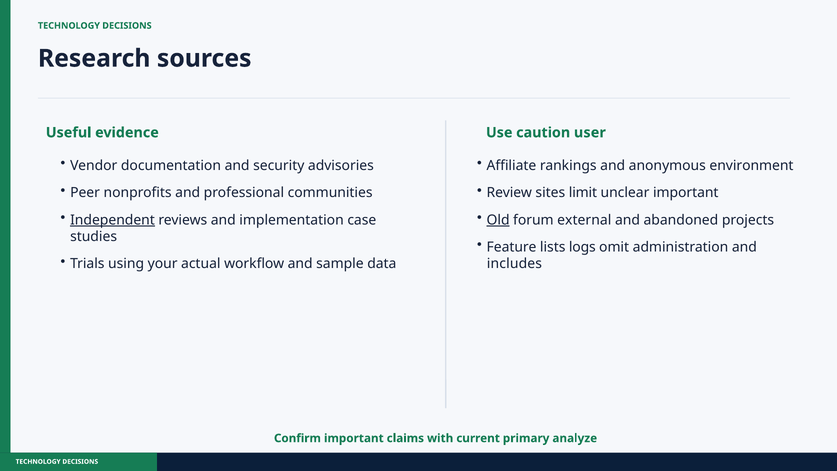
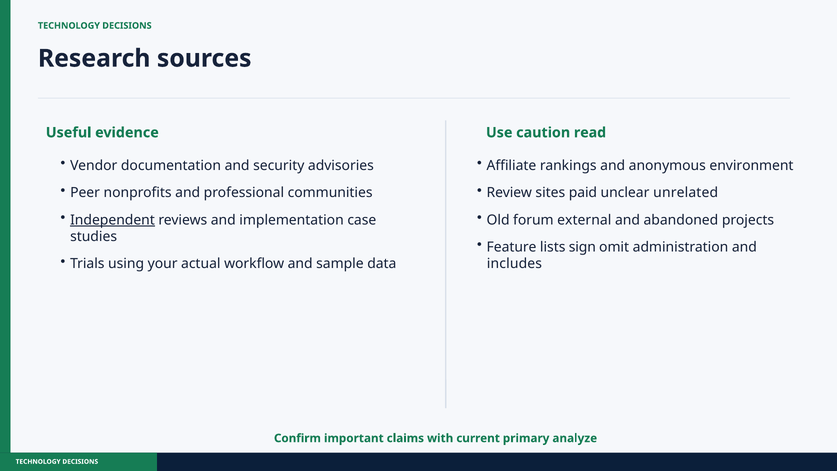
user: user -> read
limit: limit -> paid
unclear important: important -> unrelated
Old underline: present -> none
logs: logs -> sign
